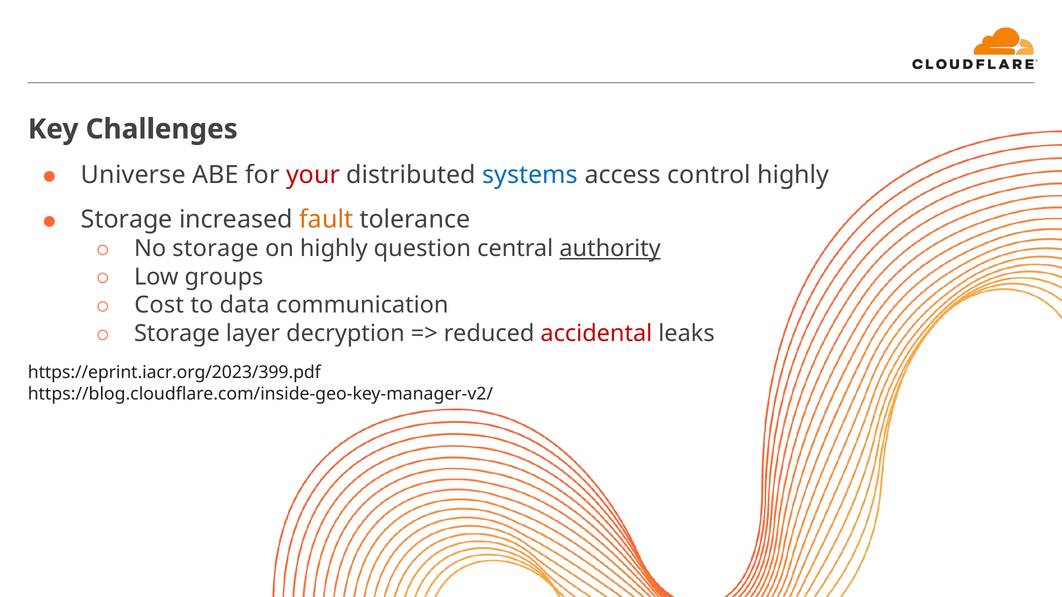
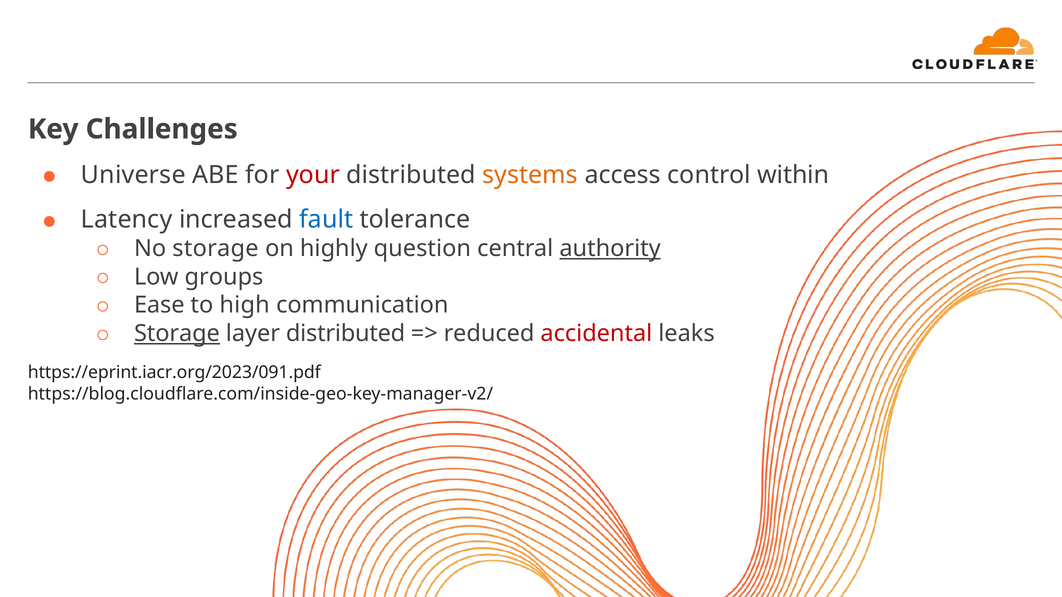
systems colour: blue -> orange
control highly: highly -> within
Storage at (127, 220): Storage -> Latency
fault colour: orange -> blue
Cost: Cost -> Ease
data: data -> high
Storage at (177, 334) underline: none -> present
layer decryption: decryption -> distributed
https://eprint.iacr.org/2023/399.pdf: https://eprint.iacr.org/2023/399.pdf -> https://eprint.iacr.org/2023/091.pdf
